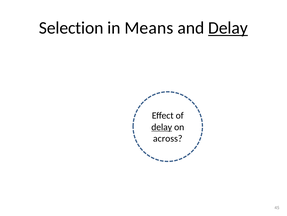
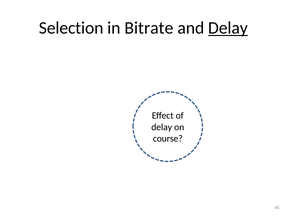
Means: Means -> Bitrate
delay at (162, 127) underline: present -> none
across: across -> course
